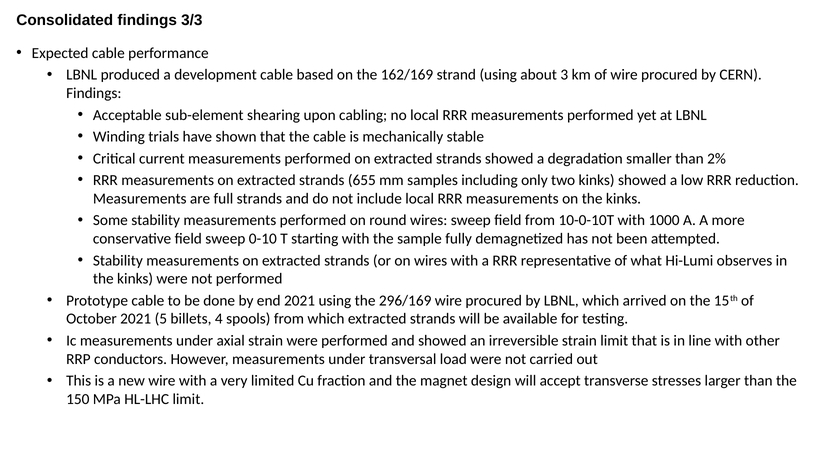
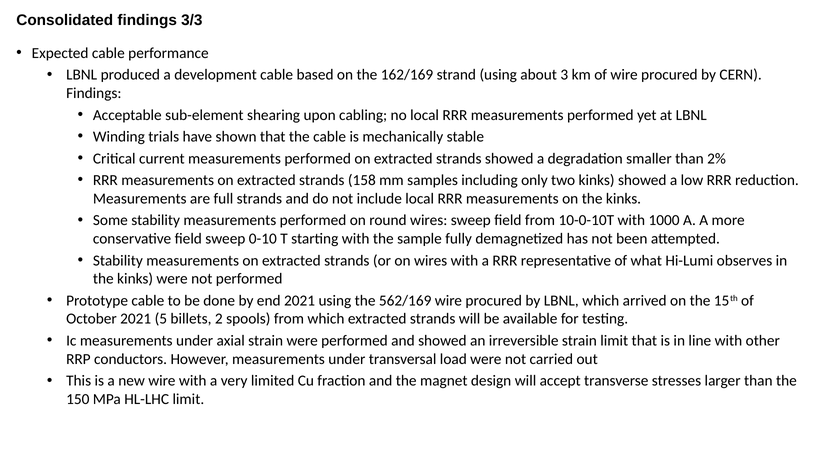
655: 655 -> 158
296/169: 296/169 -> 562/169
4: 4 -> 2
